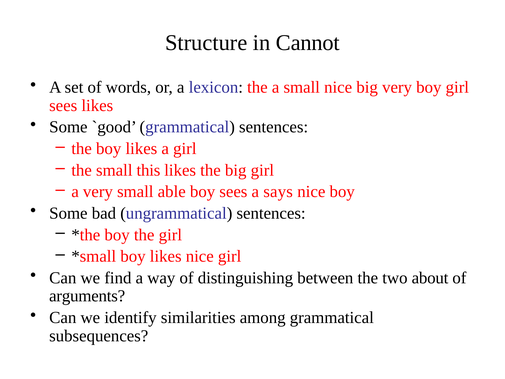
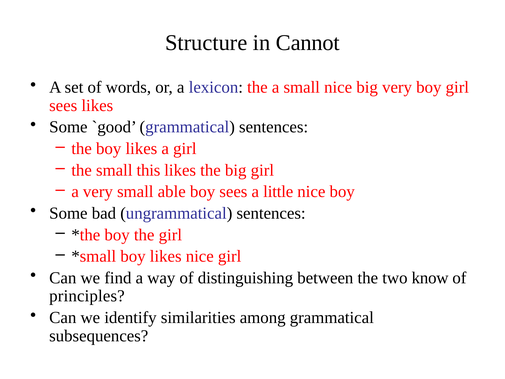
says: says -> little
about: about -> know
arguments: arguments -> principles
